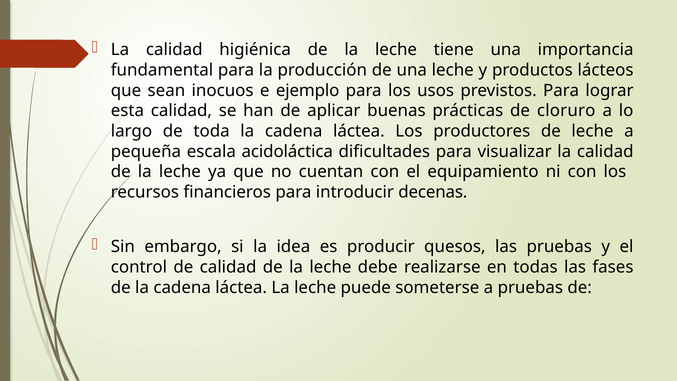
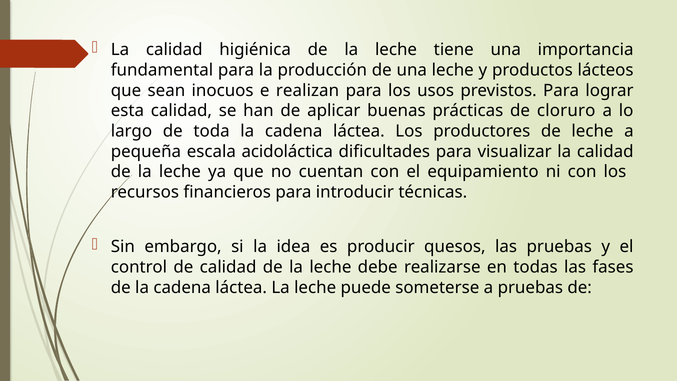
ejemplo: ejemplo -> realizan
decenas: decenas -> técnicas
